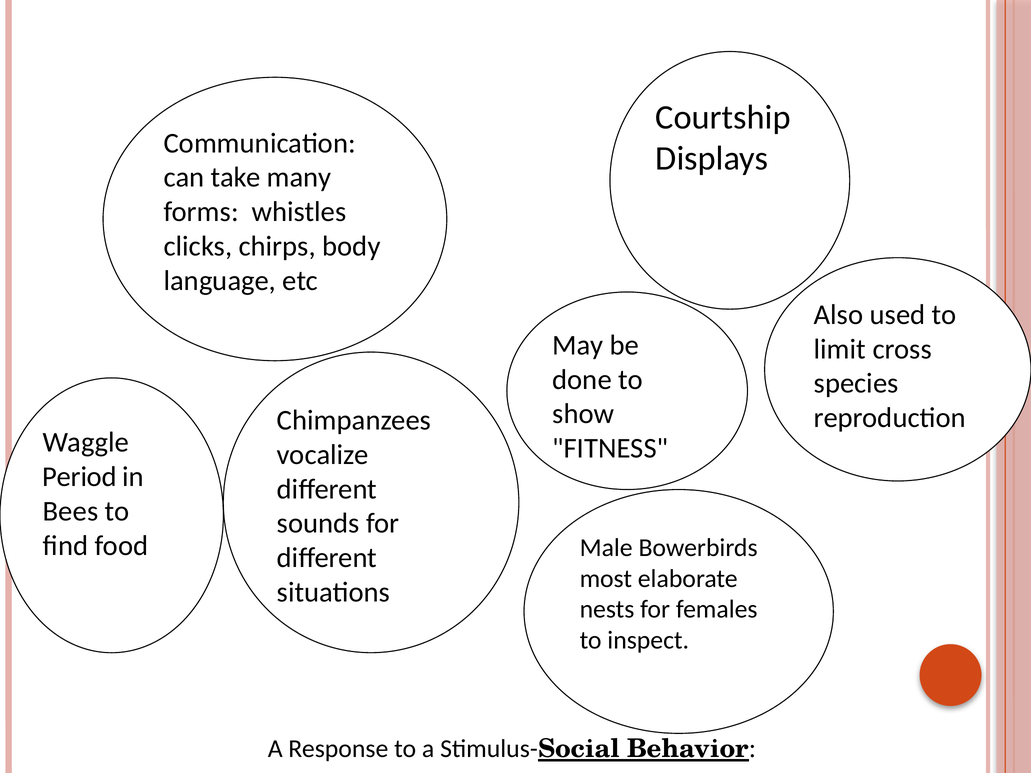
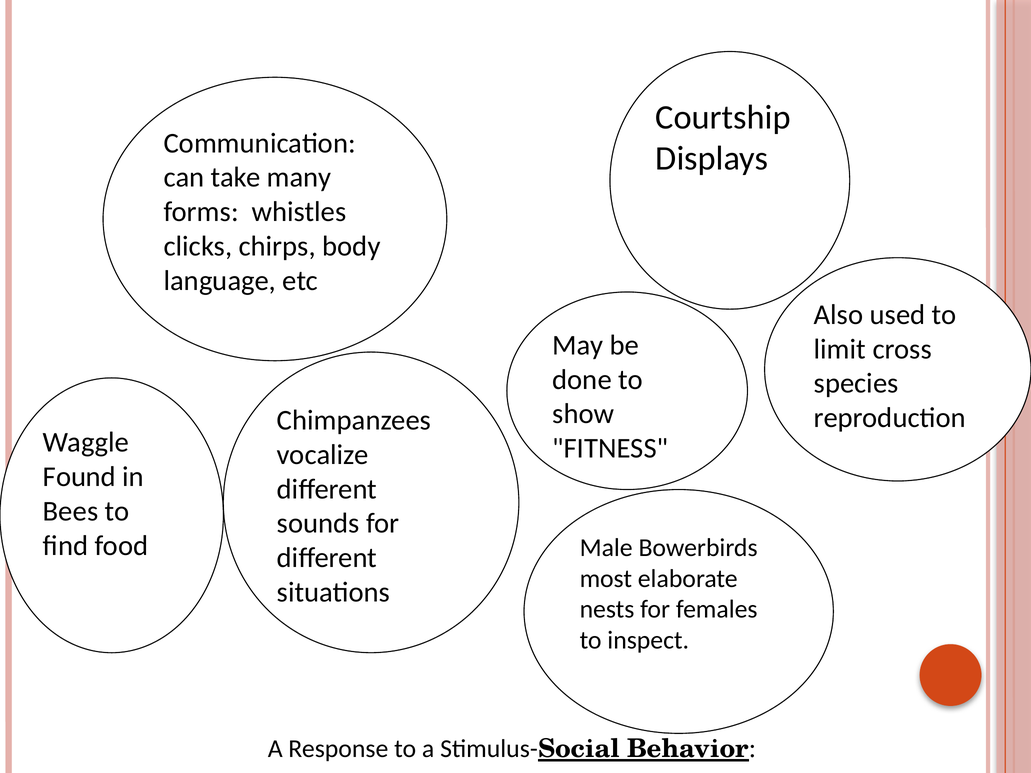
Period: Period -> Found
